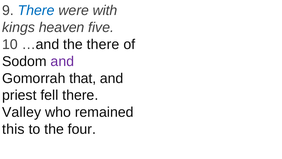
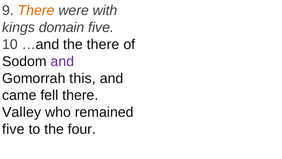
There at (36, 10) colour: blue -> orange
heaven: heaven -> domain
that: that -> this
priest: priest -> came
this at (13, 129): this -> five
